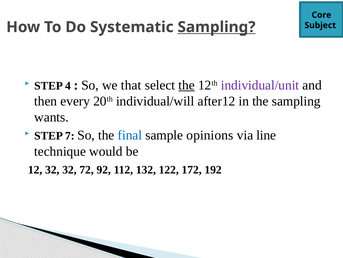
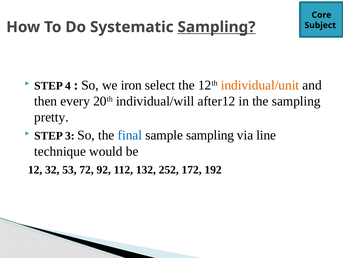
that: that -> iron
the at (187, 85) underline: present -> none
individual/unit colour: purple -> orange
wants: wants -> pretty
7: 7 -> 3
sample opinions: opinions -> sampling
32 32: 32 -> 53
122: 122 -> 252
